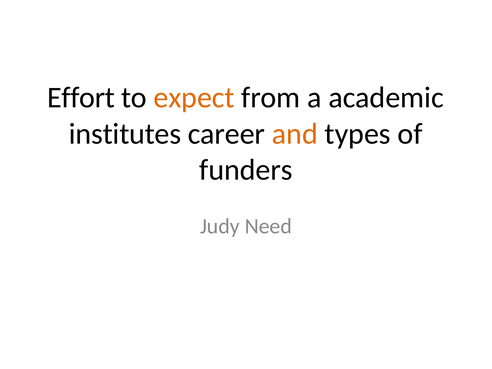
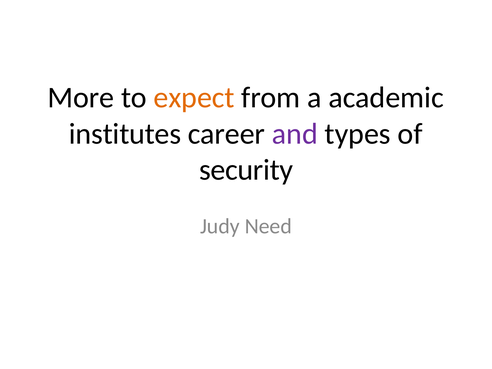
Effort: Effort -> More
and colour: orange -> purple
funders: funders -> security
